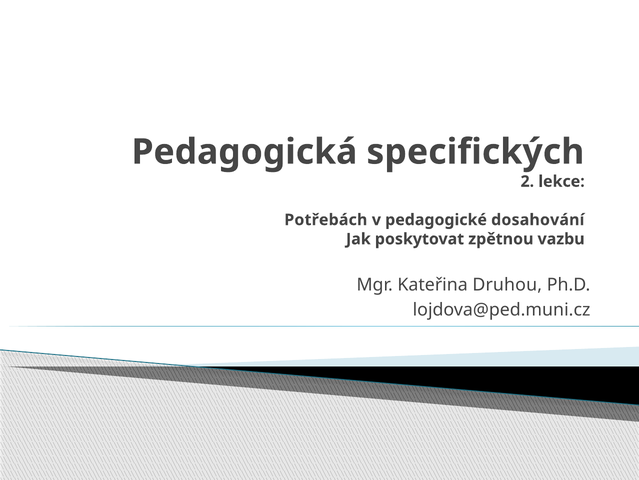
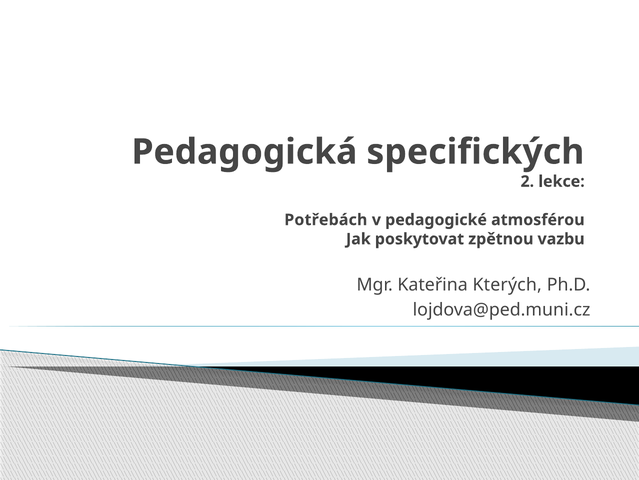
dosahování: dosahování -> atmosférou
Druhou: Druhou -> Kterých
